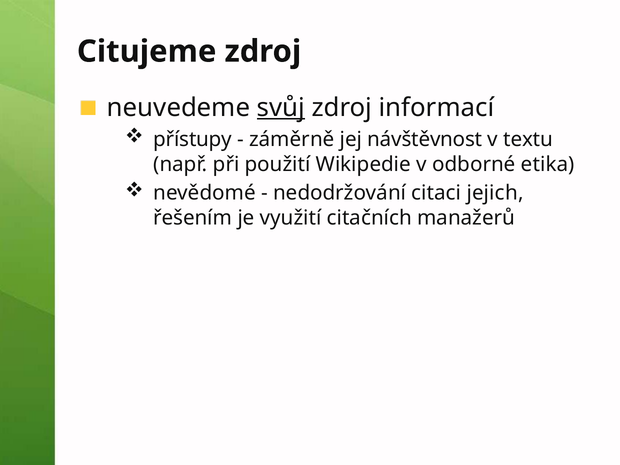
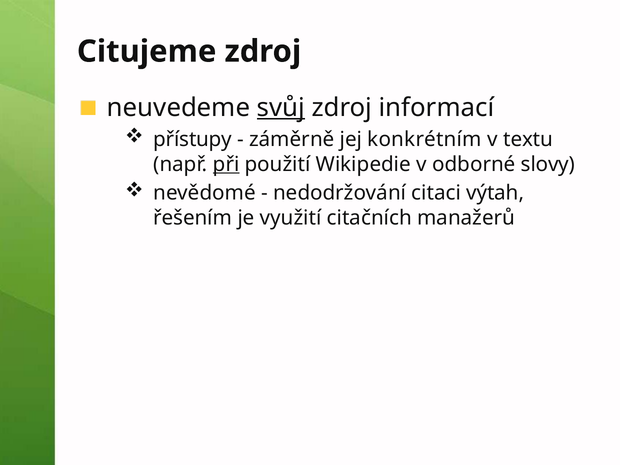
návštěvnost: návštěvnost -> konkrétním
při underline: none -> present
etika: etika -> slovy
jejich: jejich -> výtah
